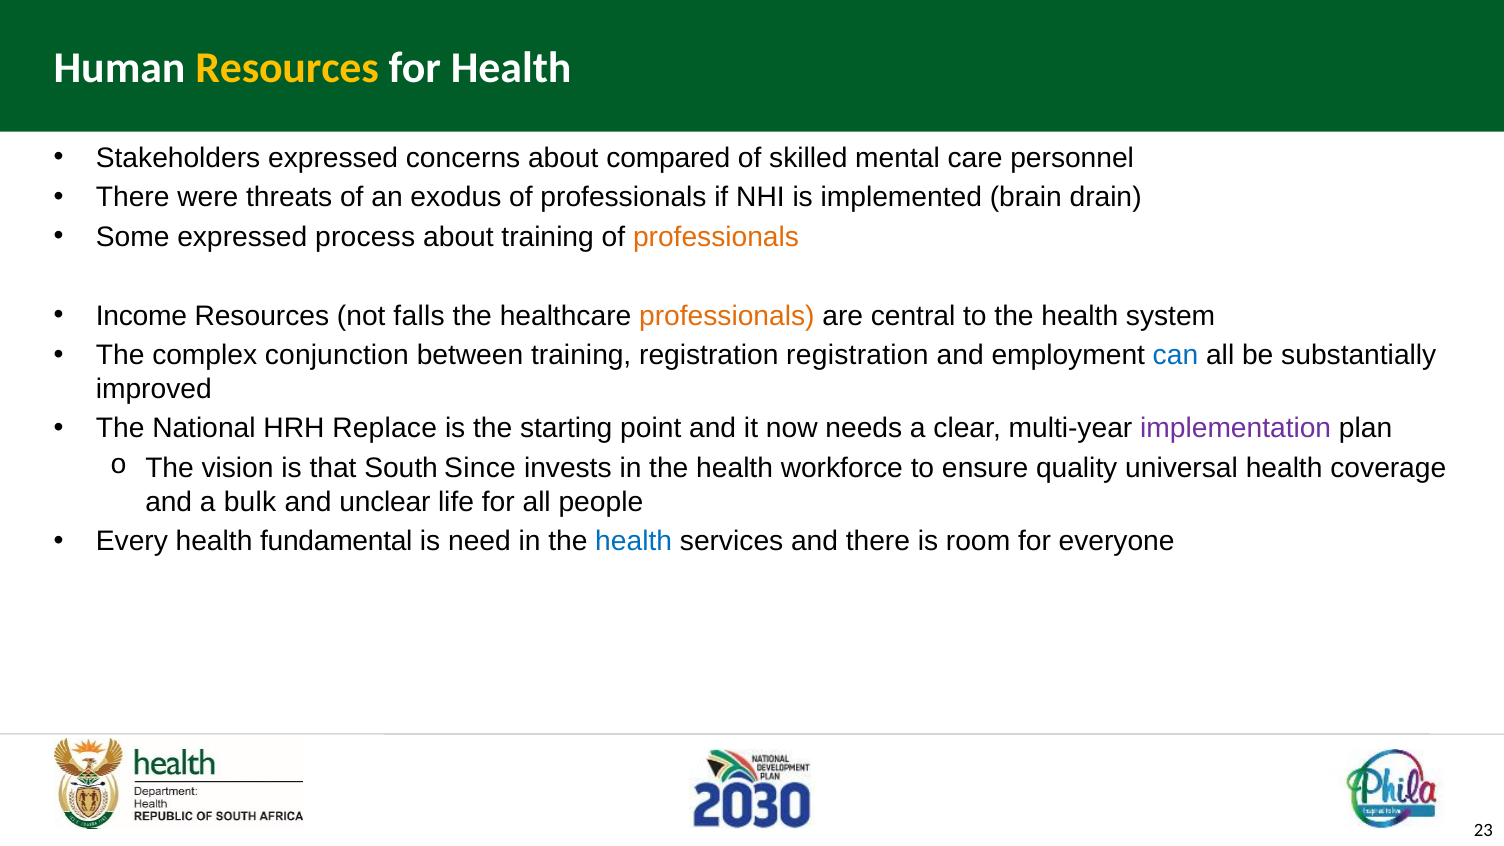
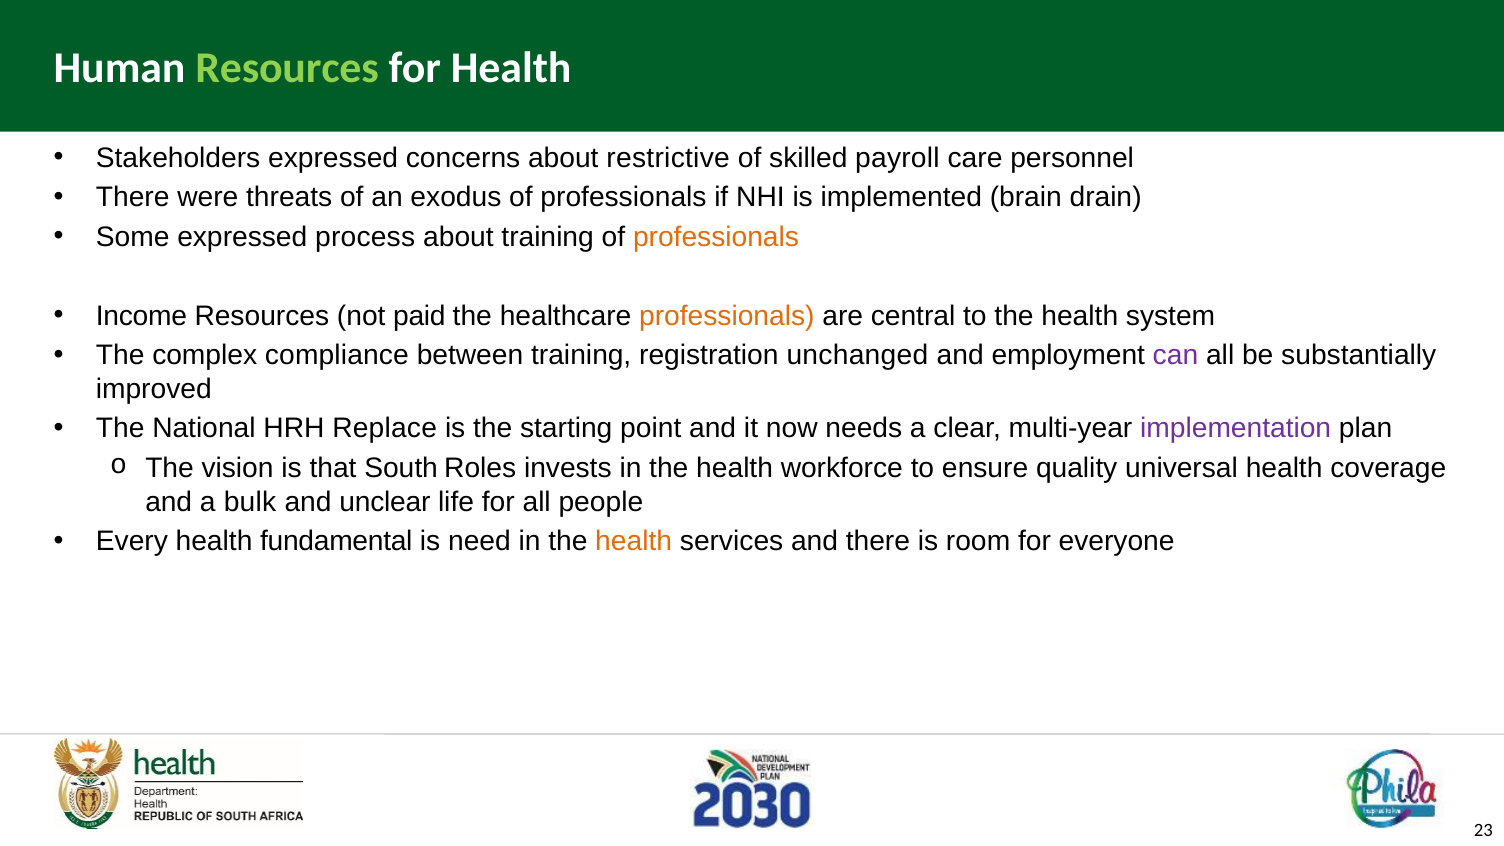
Resources at (287, 68) colour: yellow -> light green
compared: compared -> restrictive
mental: mental -> payroll
falls: falls -> paid
conjunction: conjunction -> compliance
registration registration: registration -> unchanged
can colour: blue -> purple
Since: Since -> Roles
health at (634, 541) colour: blue -> orange
